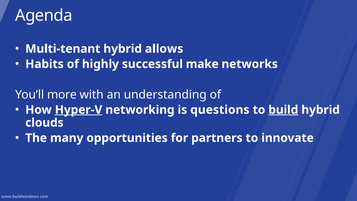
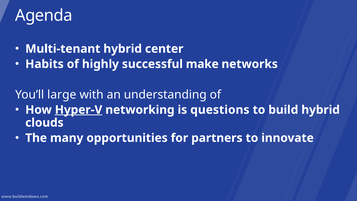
allows: allows -> center
more: more -> large
build underline: present -> none
